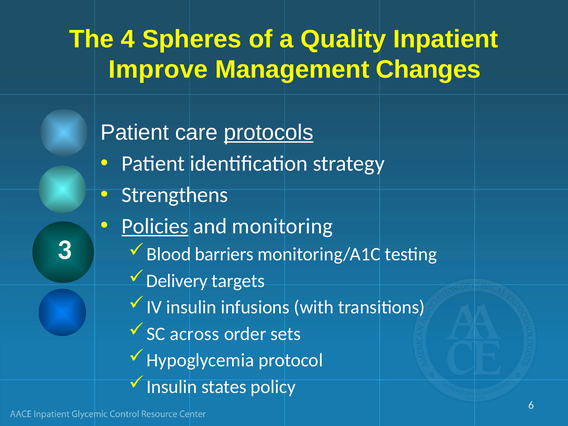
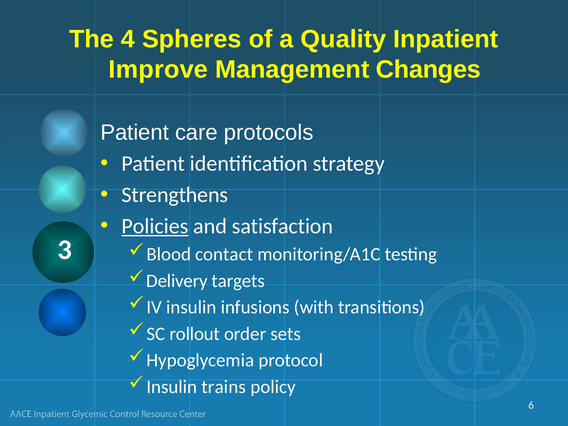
protocols underline: present -> none
monitoring: monitoring -> satisfaction
barriers: barriers -> contact
across: across -> rollout
states: states -> trains
